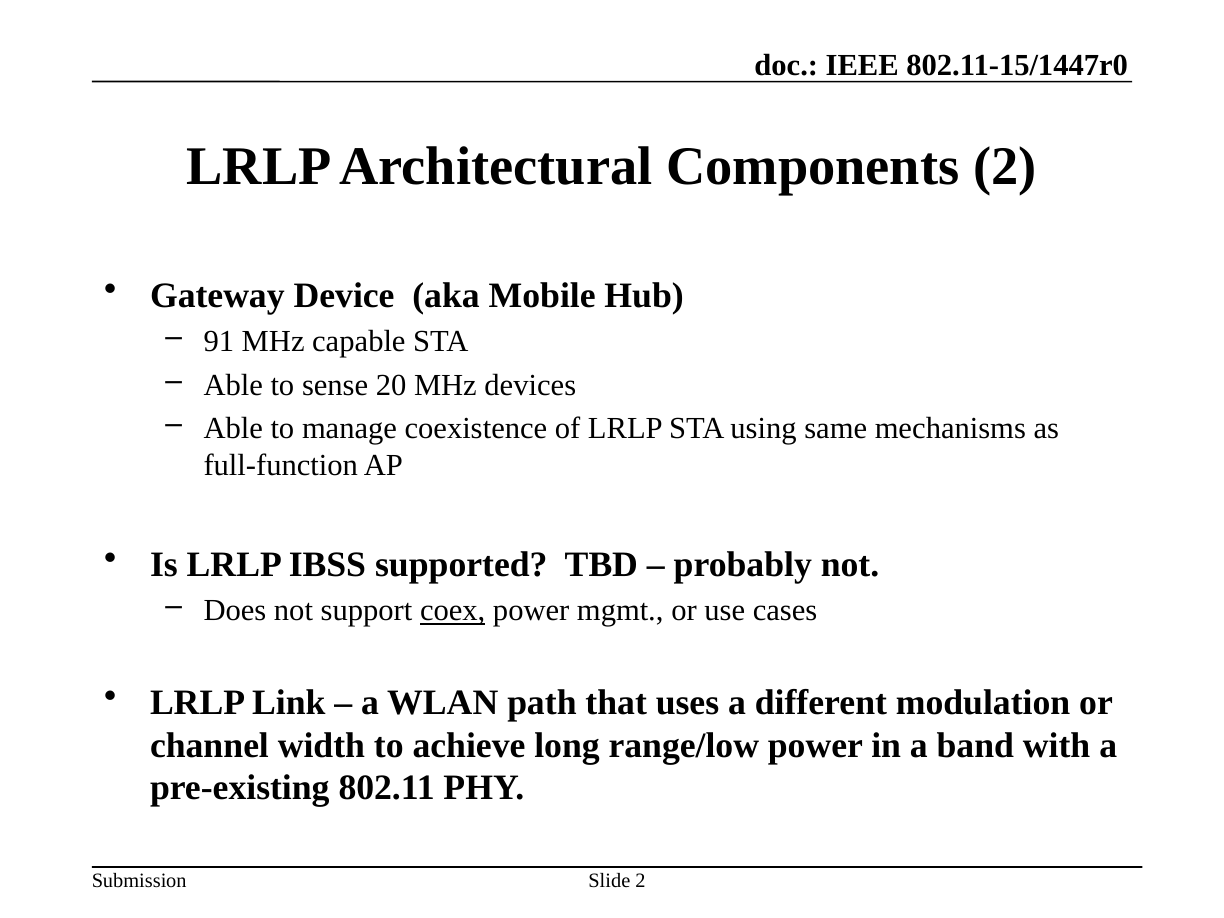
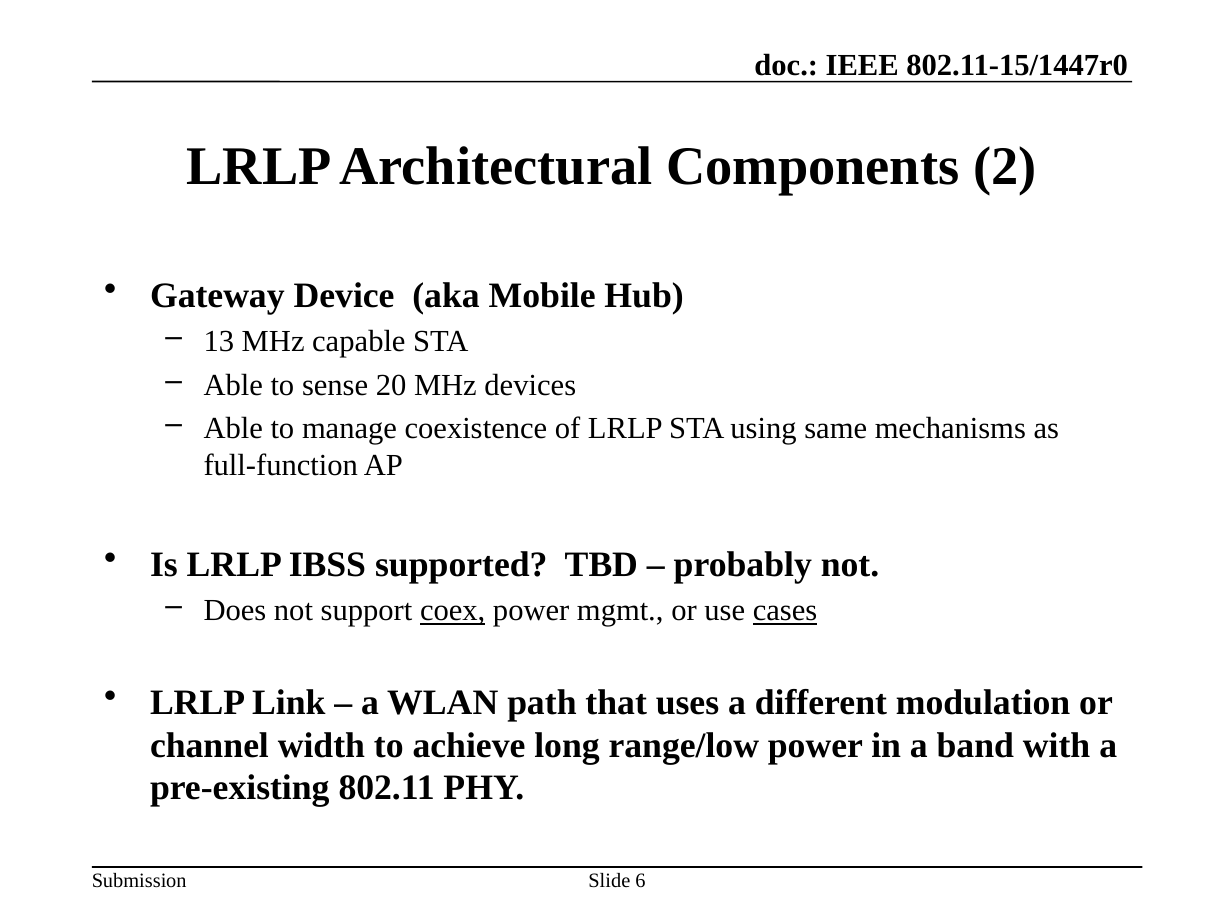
91: 91 -> 13
cases underline: none -> present
Slide 2: 2 -> 6
